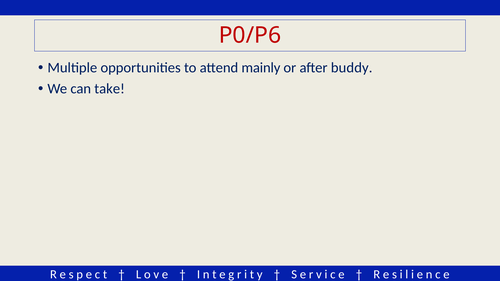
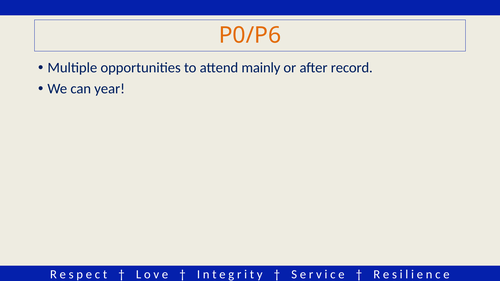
P0/P6 colour: red -> orange
buddy: buddy -> record
take: take -> year
